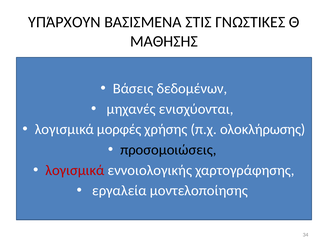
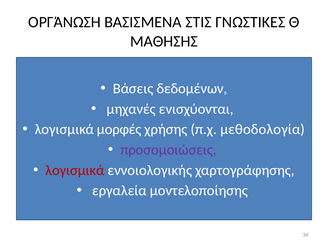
ΥΠΆΡΧΟΥΝ: ΥΠΆΡΧΟΥΝ -> ΟΡΓΆΝΩΣΗ
ολοκλήρωσης: ολοκλήρωσης -> μεθοδολογία
προσομοιώσεις colour: black -> purple
